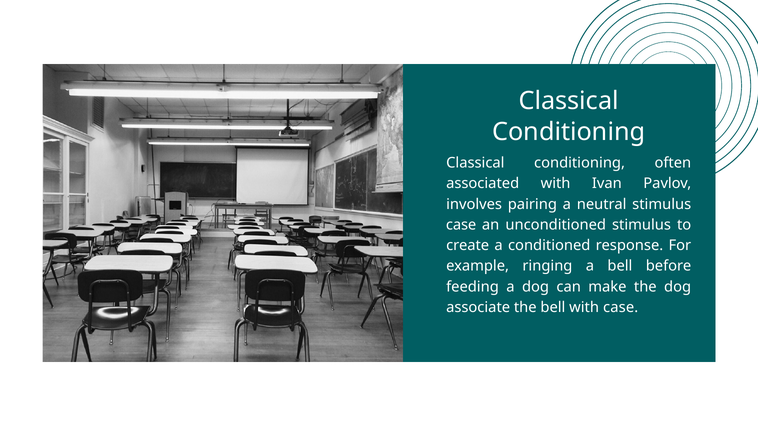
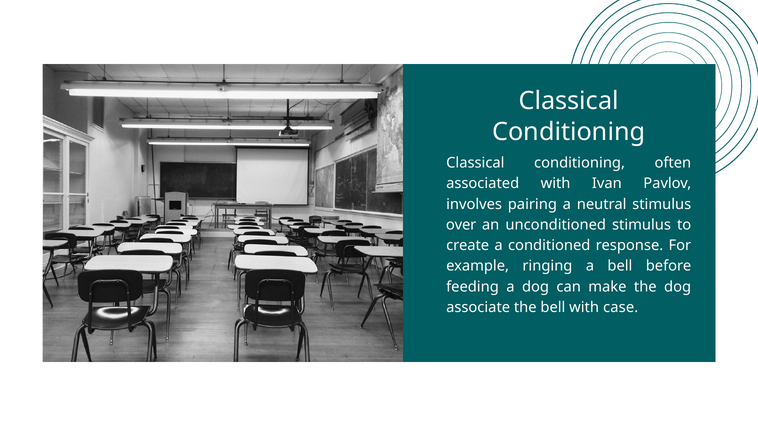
case at (461, 225): case -> over
